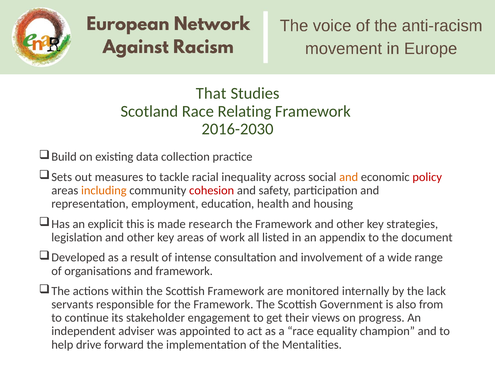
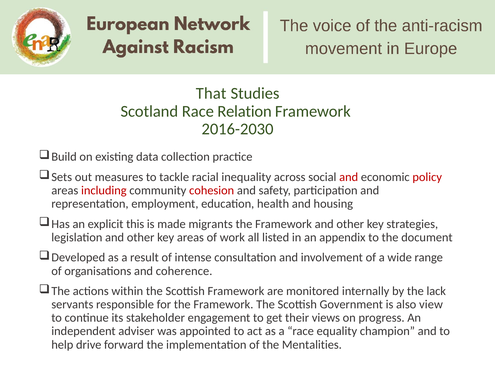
Relating: Relating -> Relation
and at (349, 177) colour: orange -> red
including colour: orange -> red
research: research -> migrants
and framework: framework -> coherence
from: from -> view
